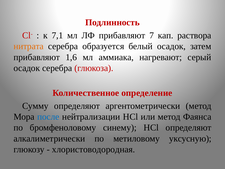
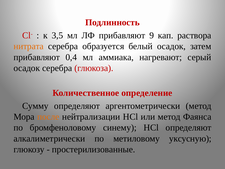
7,1: 7,1 -> 3,5
7: 7 -> 9
1,6: 1,6 -> 0,4
после colour: blue -> orange
хлористоводородная: хлористоводородная -> простерилизованные
